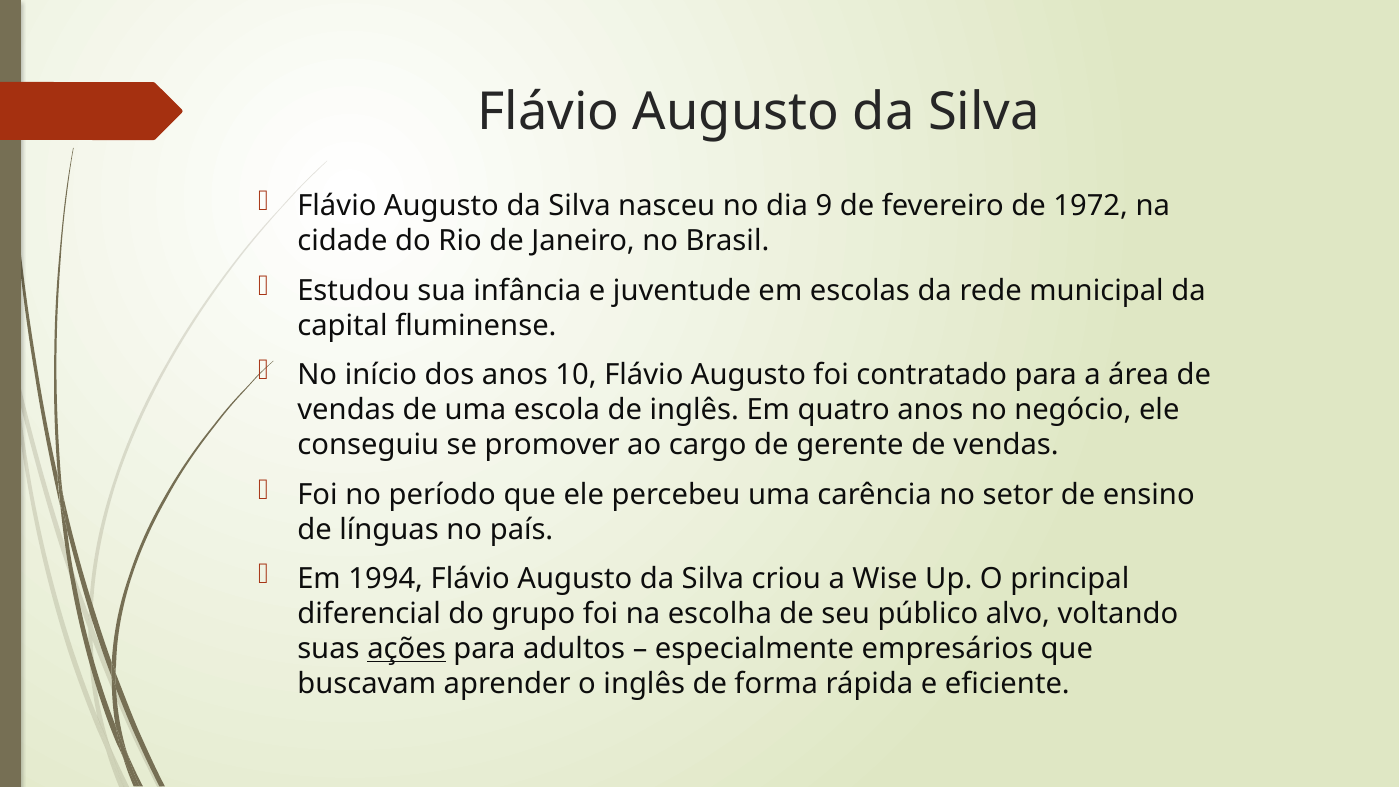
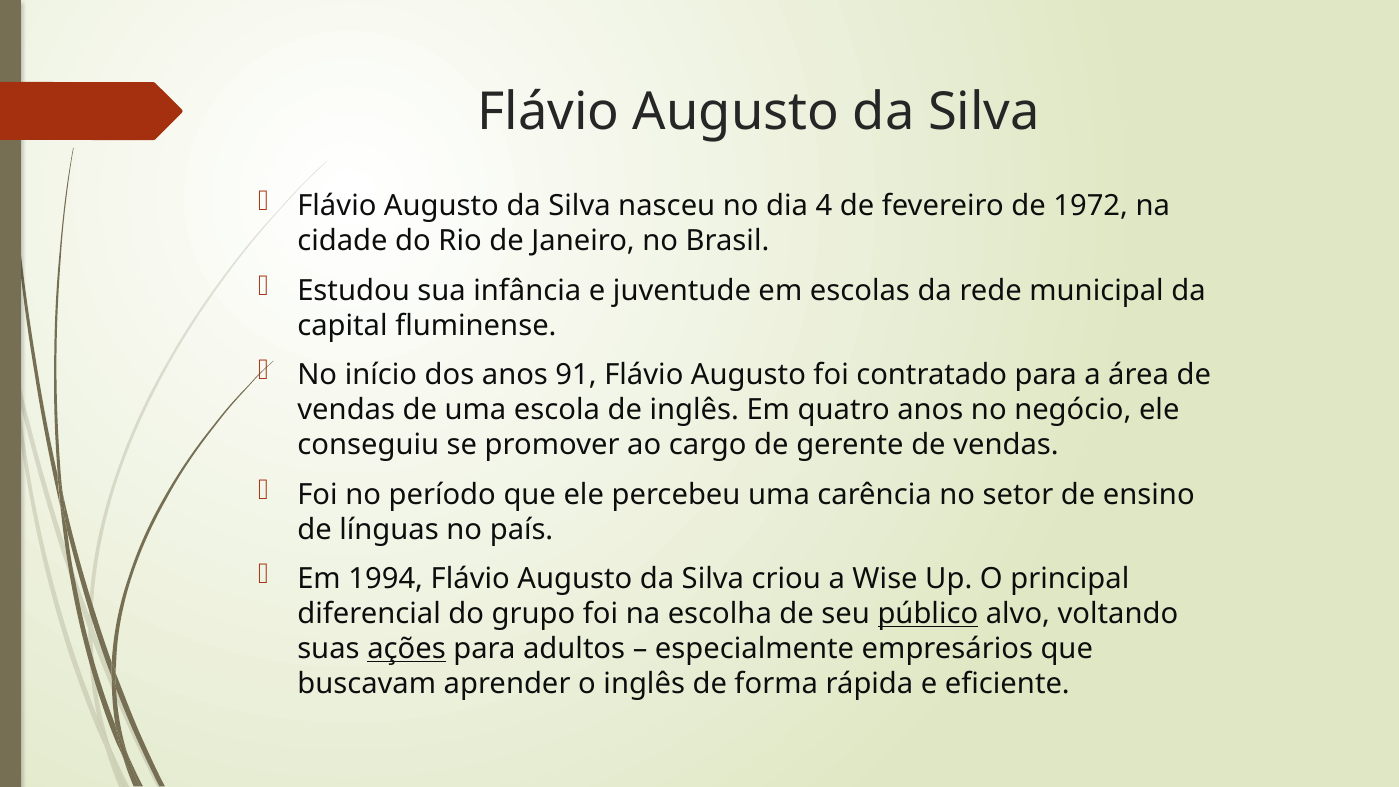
9: 9 -> 4
10: 10 -> 91
público underline: none -> present
